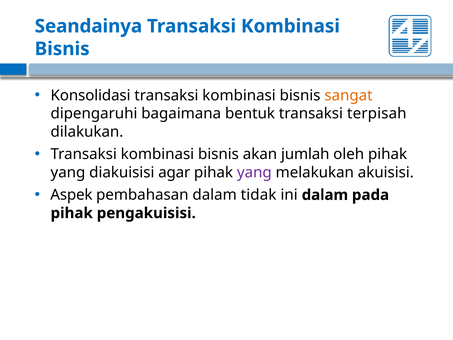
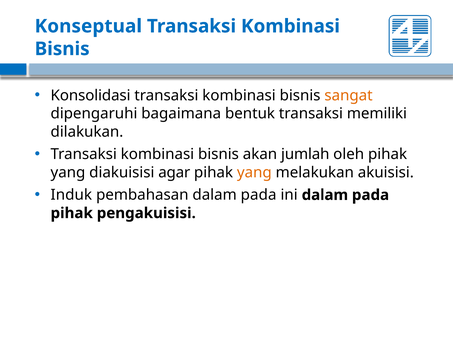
Seandainya: Seandainya -> Konseptual
terpisah: terpisah -> memiliki
yang at (254, 172) colour: purple -> orange
Aspek: Aspek -> Induk
pembahasan dalam tidak: tidak -> pada
